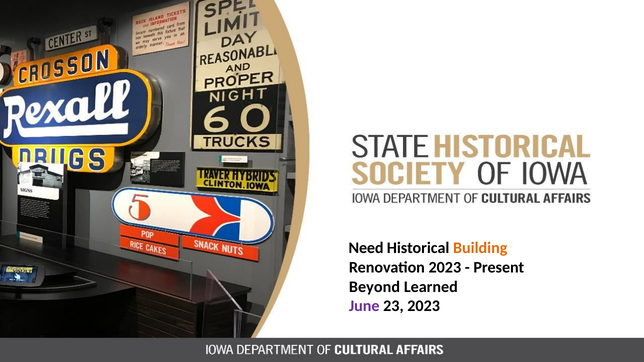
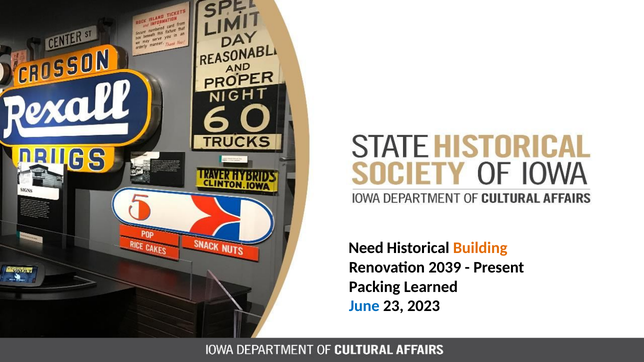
Renovation 2023: 2023 -> 2039
Beyond: Beyond -> Packing
June colour: purple -> blue
